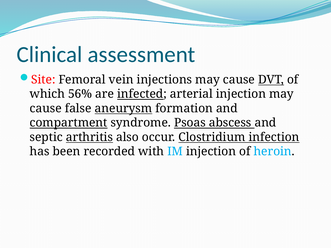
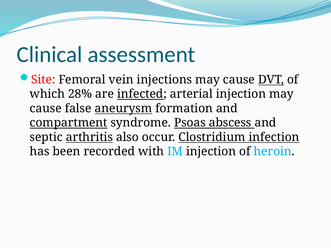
56%: 56% -> 28%
